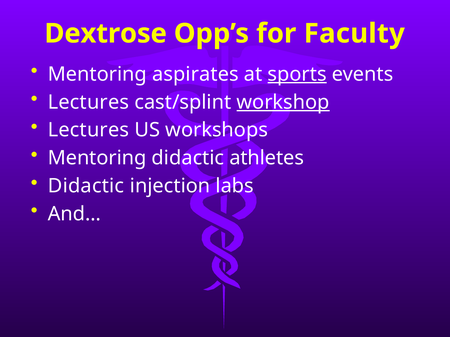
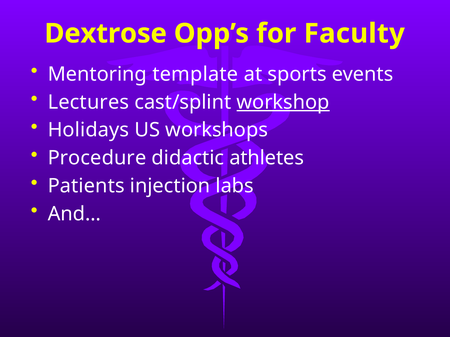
aspirates: aspirates -> template
sports underline: present -> none
Lectures at (88, 130): Lectures -> Holidays
Mentoring at (97, 158): Mentoring -> Procedure
Didactic at (86, 186): Didactic -> Patients
